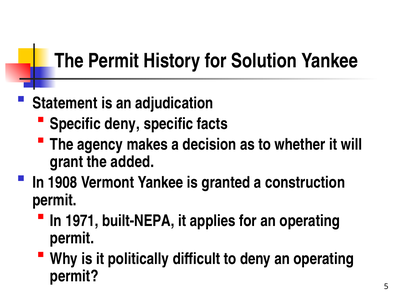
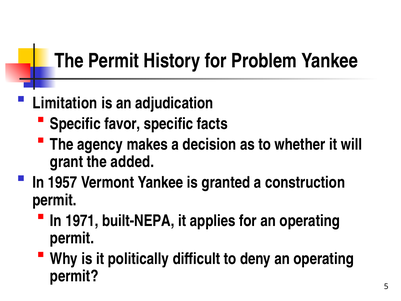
Solution: Solution -> Problem
Statement: Statement -> Limitation
Specific deny: deny -> favor
1908: 1908 -> 1957
